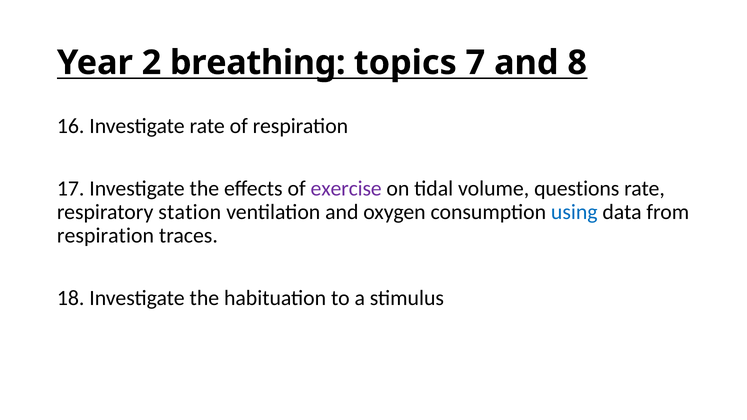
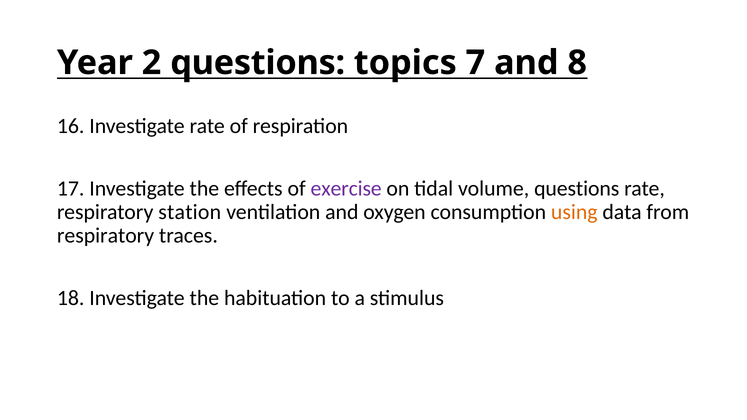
2 breathing: breathing -> questions
using colour: blue -> orange
respiration at (105, 236): respiration -> respiratory
